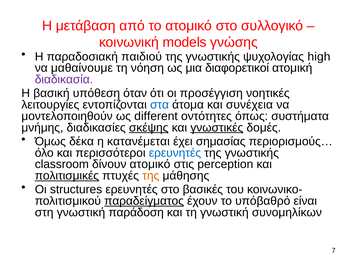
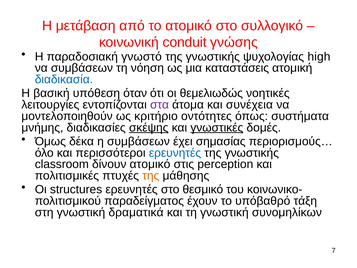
models: models -> conduit
παιδιού: παιδιού -> γνωστό
να μαθαίνουμε: μαθαίνουμε -> συμβάσεων
διαφορετικοί: διαφορετικοί -> καταστάσεις
διαδικασία colour: purple -> blue
προσέγγιση: προσέγγιση -> θεμελιωδώς
στα colour: blue -> purple
different: different -> κριτήριο
η κατανέμεται: κατανέμεται -> συμβάσεων
πολιτισμικές underline: present -> none
βασικές: βασικές -> θεσμικό
παραδείγματος underline: present -> none
είναι: είναι -> τάξη
παράδοση: παράδοση -> δραματικά
